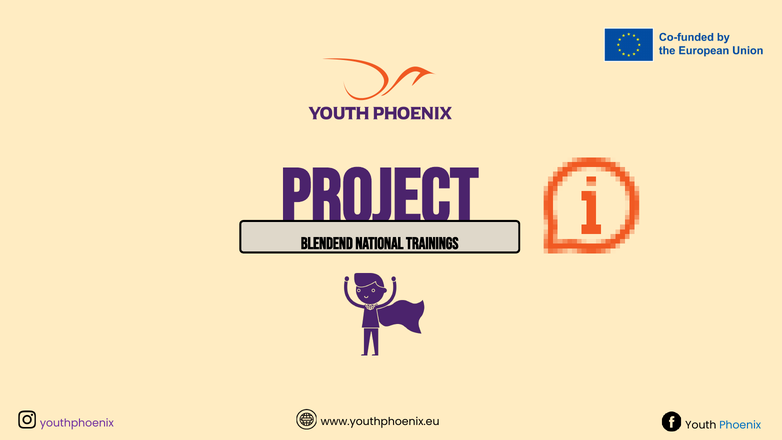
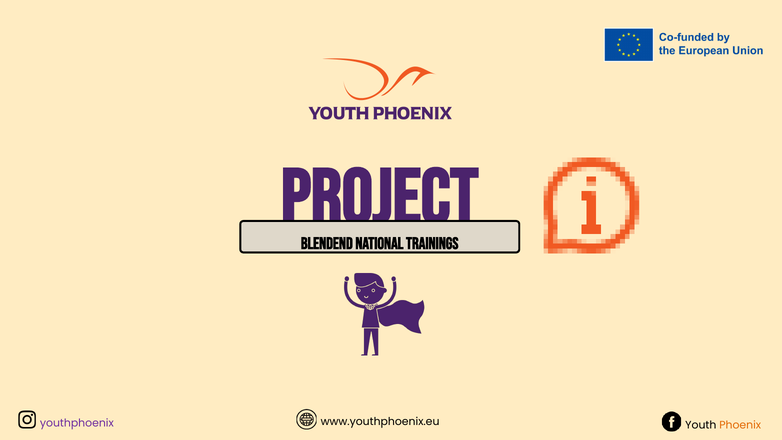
Phoenix colour: blue -> orange
